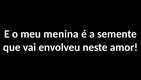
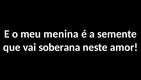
envolveu: envolveu -> soberana
